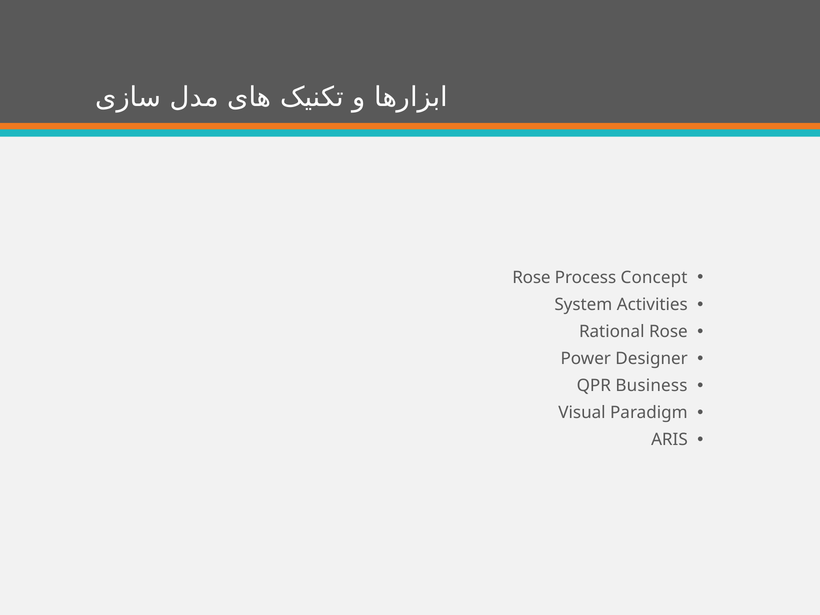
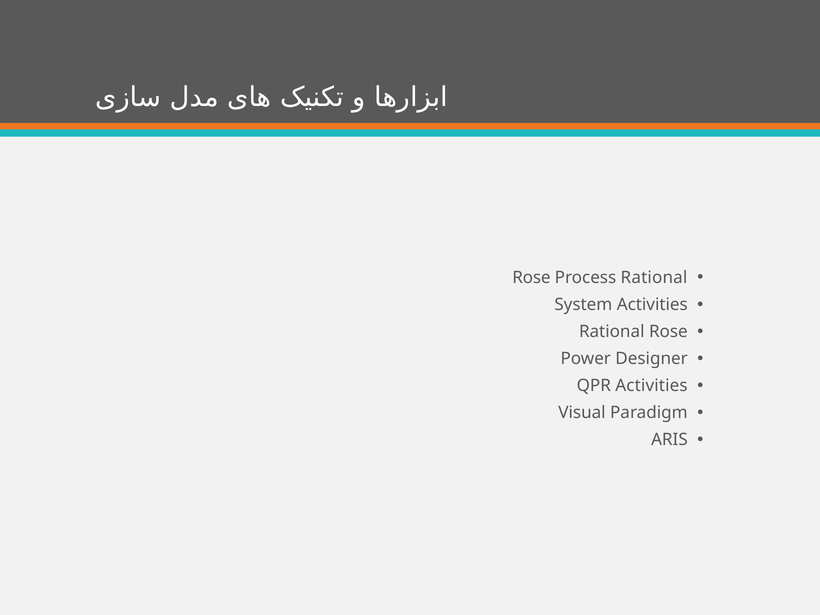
Process Concept: Concept -> Rational
QPR Business: Business -> Activities
